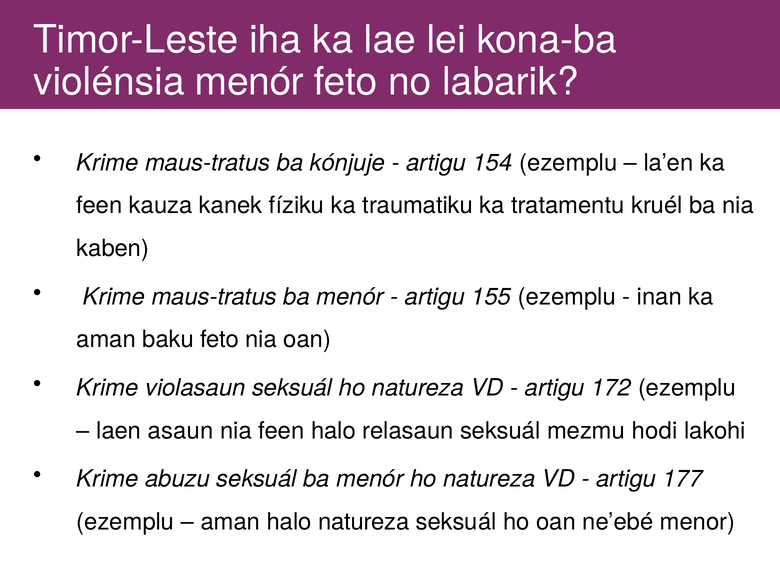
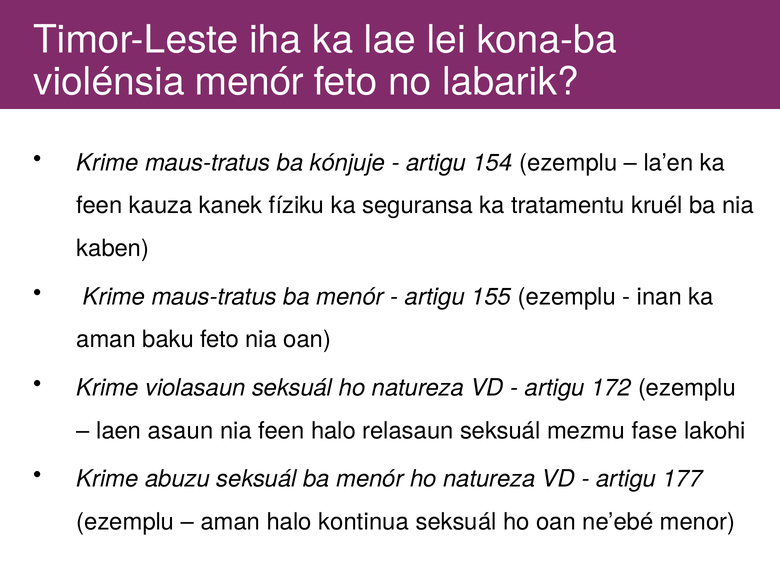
traumatiku: traumatiku -> seguransa
hodi: hodi -> fase
halo natureza: natureza -> kontinua
